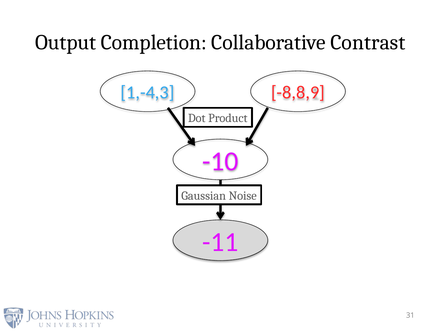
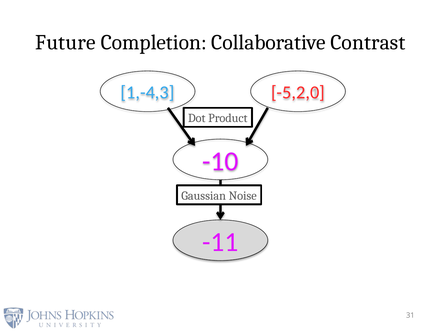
Output: Output -> Future
-8,8,9: -8,8,9 -> -5,2,0
